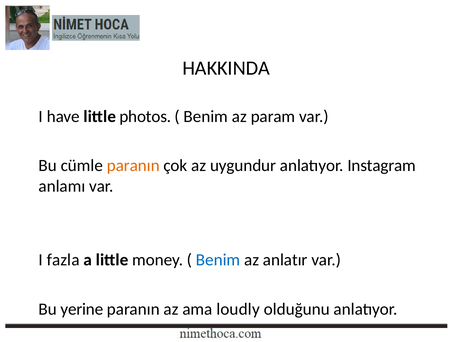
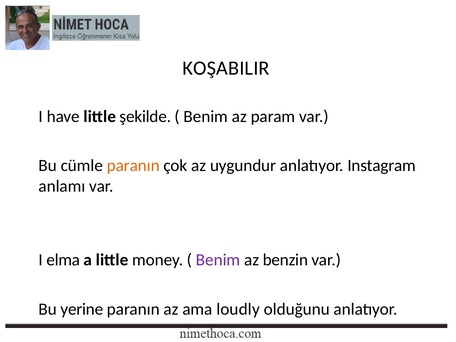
HAKKINDA: HAKKINDA -> KOŞABILIR
photos: photos -> şekilde
fazla: fazla -> elma
Benim at (218, 260) colour: blue -> purple
anlatır: anlatır -> benzin
